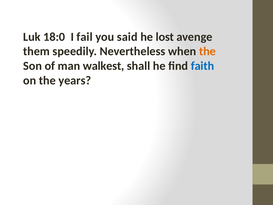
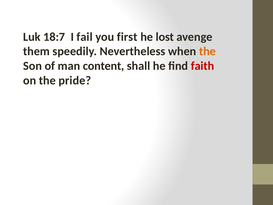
18:0: 18:0 -> 18:7
said: said -> first
walkest: walkest -> content
faith colour: blue -> red
years: years -> pride
